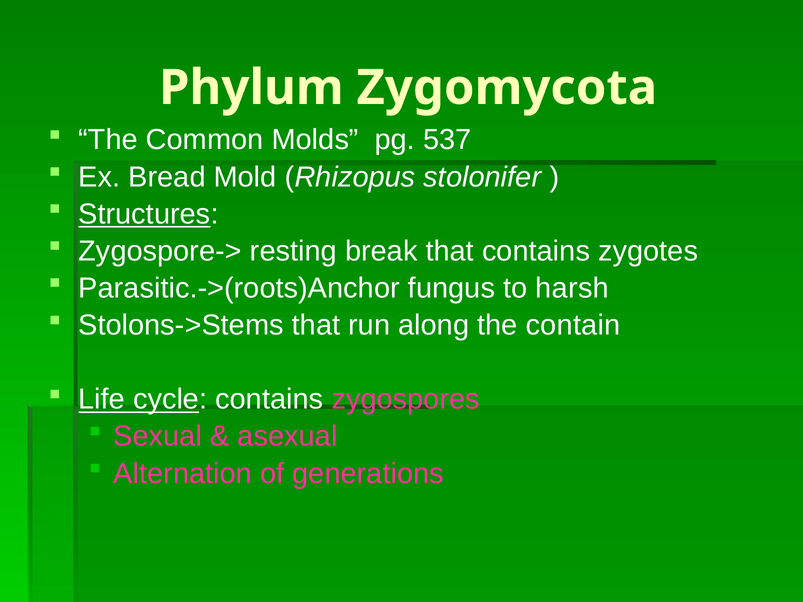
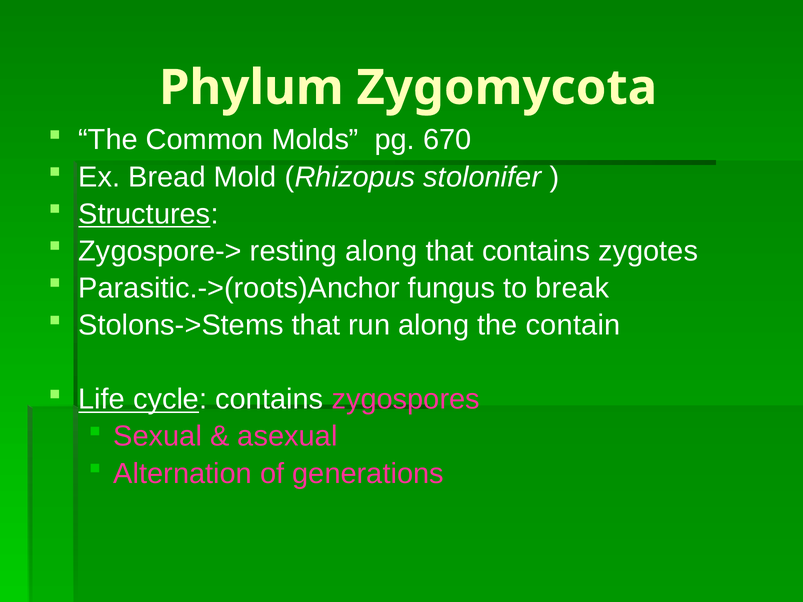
537: 537 -> 670
resting break: break -> along
harsh: harsh -> break
